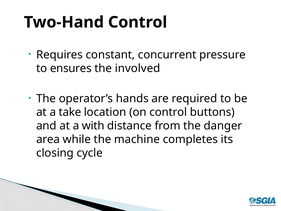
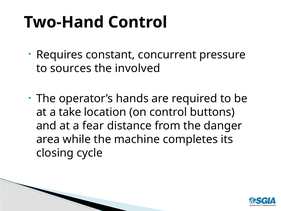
ensures: ensures -> sources
with: with -> fear
